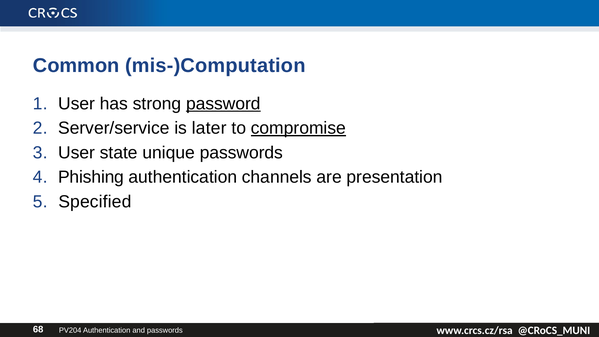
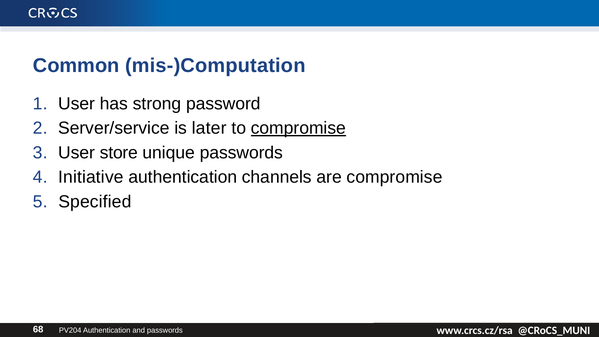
password underline: present -> none
state: state -> store
Phishing: Phishing -> Initiative
are presentation: presentation -> compromise
